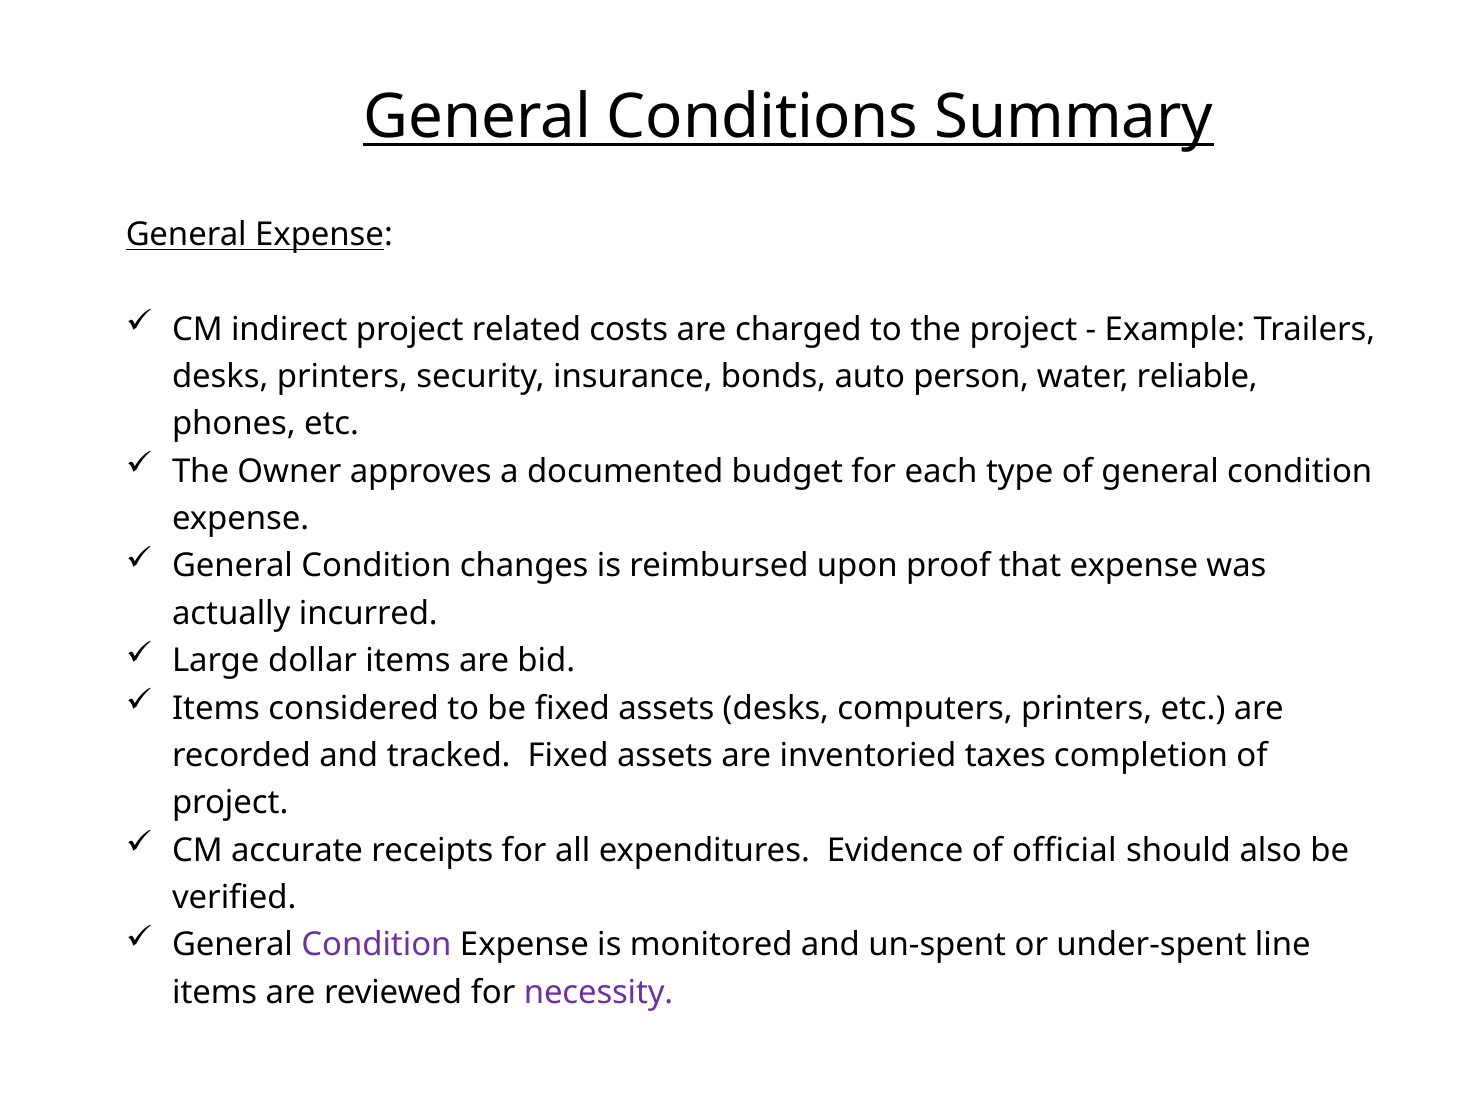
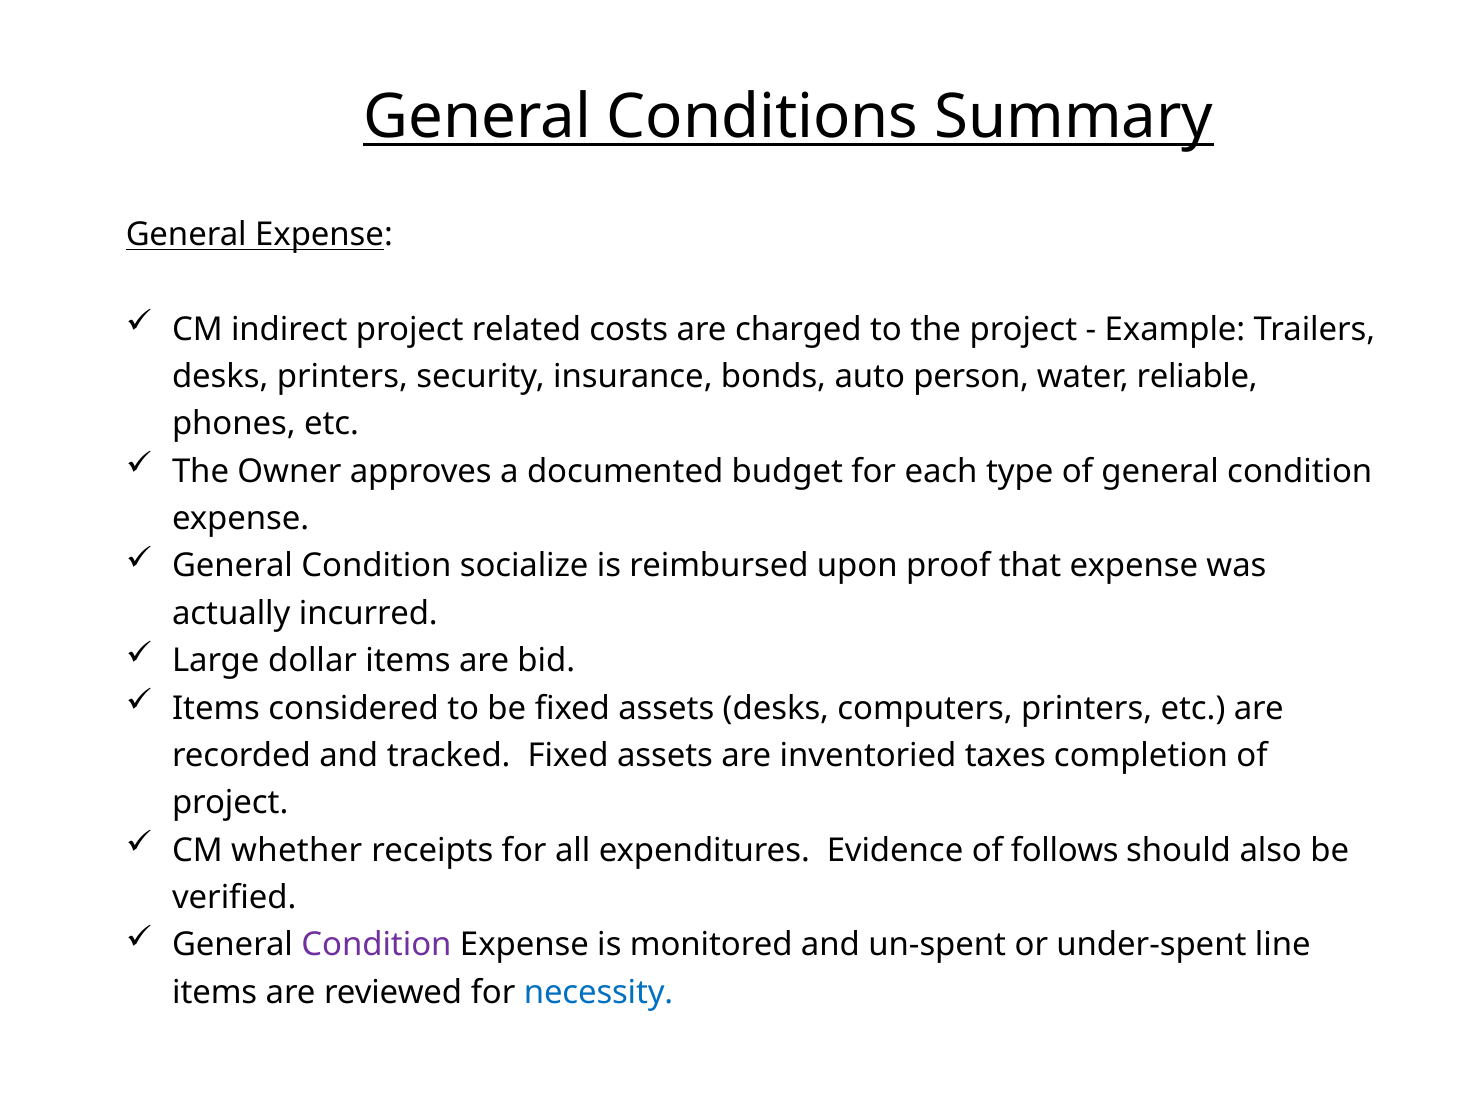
changes: changes -> socialize
accurate: accurate -> whether
official: official -> follows
necessity colour: purple -> blue
